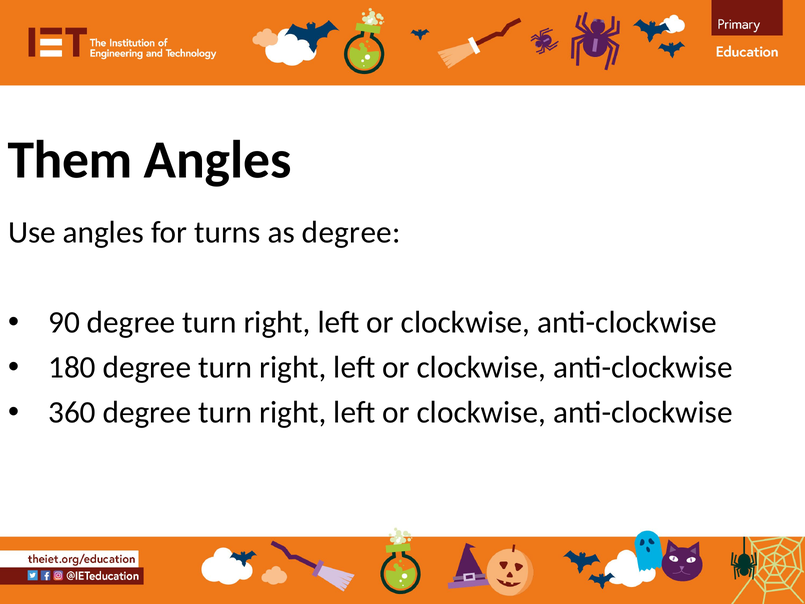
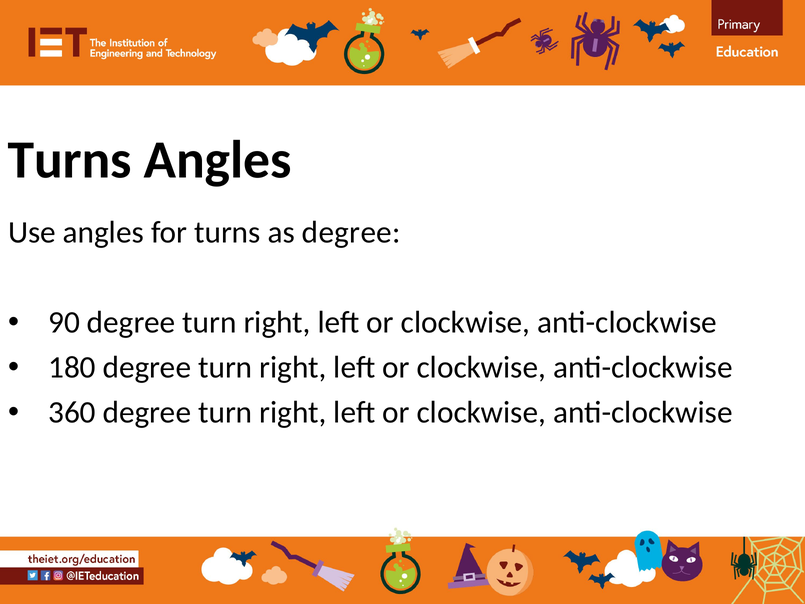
Them at (70, 160): Them -> Turns
